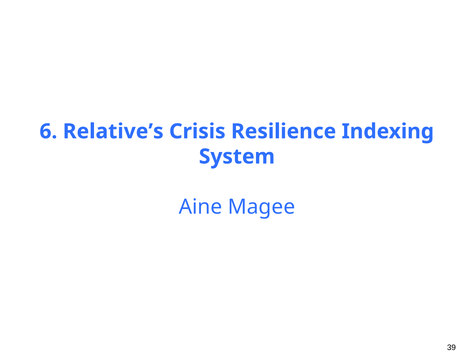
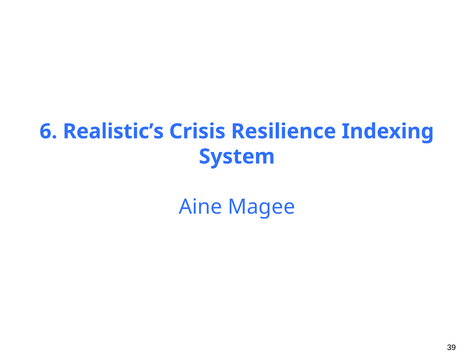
Relative’s: Relative’s -> Realistic’s
